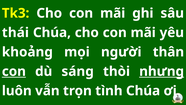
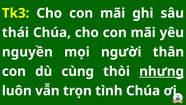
khoảng: khoảng -> nguyền
con at (14, 71) underline: present -> none
sáng: sáng -> cùng
